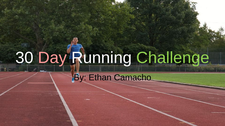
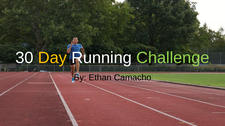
Day colour: pink -> yellow
